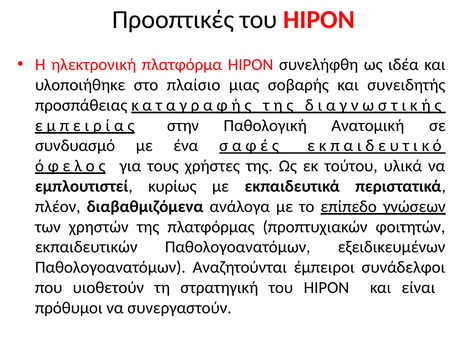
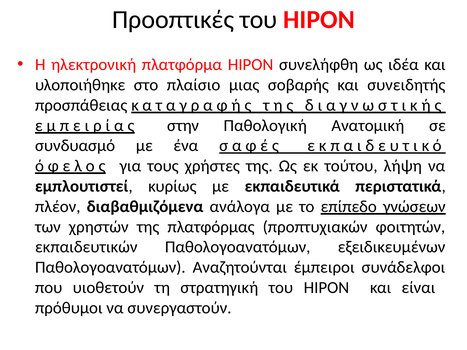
υλικά: υλικά -> λήψη
